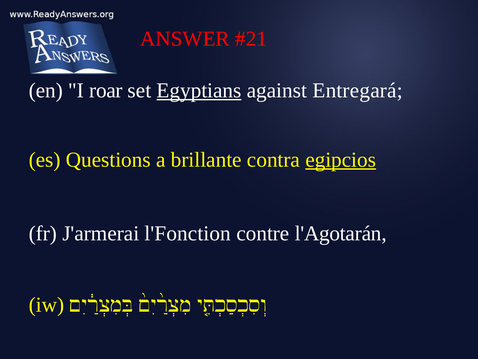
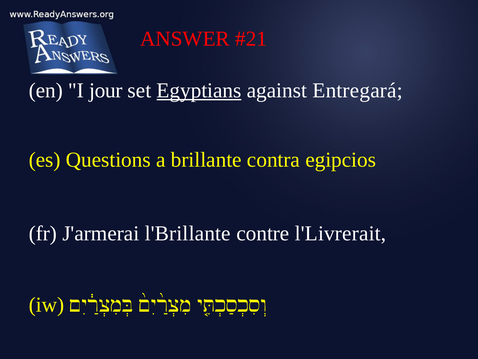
roar: roar -> jour
egipcios underline: present -> none
l'Fonction: l'Fonction -> l'Brillante
l'Agotarán: l'Agotarán -> l'Livrerait
